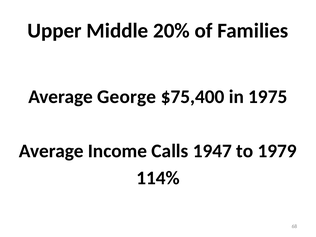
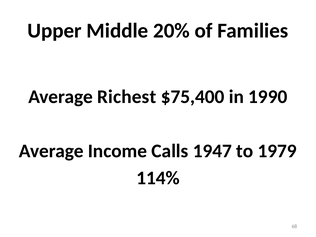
George: George -> Richest
1975: 1975 -> 1990
